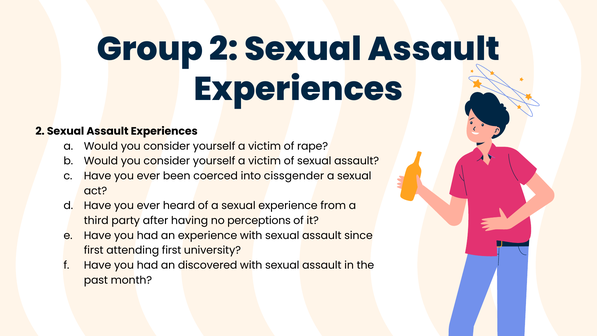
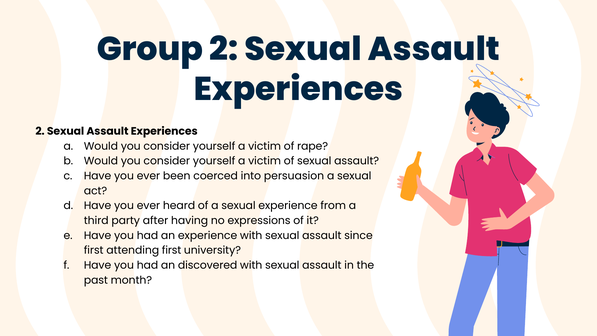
cissgender: cissgender -> persuasion
perceptions: perceptions -> expressions
